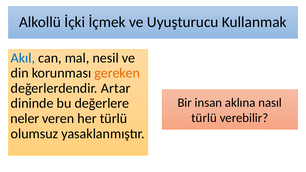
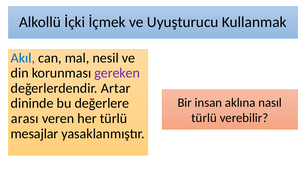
gereken colour: orange -> purple
neler: neler -> arası
olumsuz: olumsuz -> mesajlar
